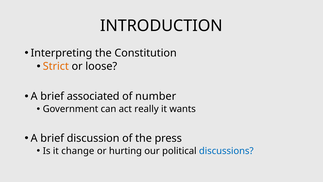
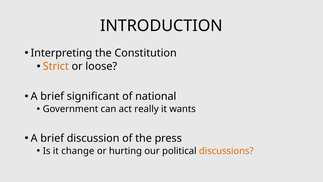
associated: associated -> significant
number: number -> national
discussions colour: blue -> orange
